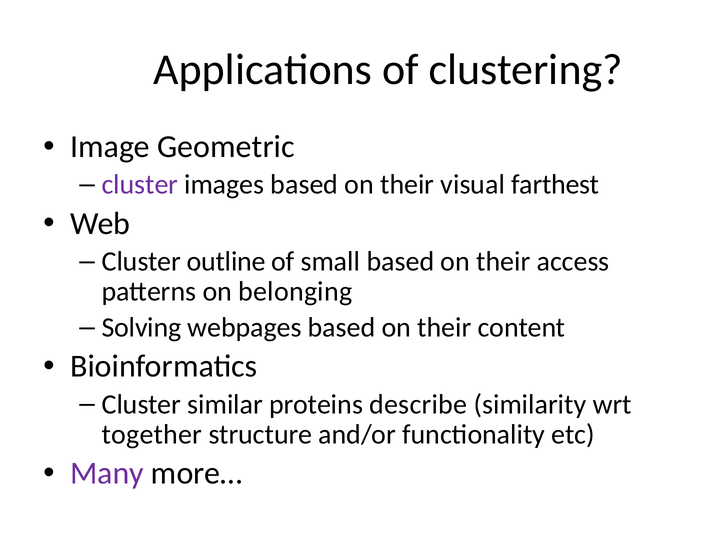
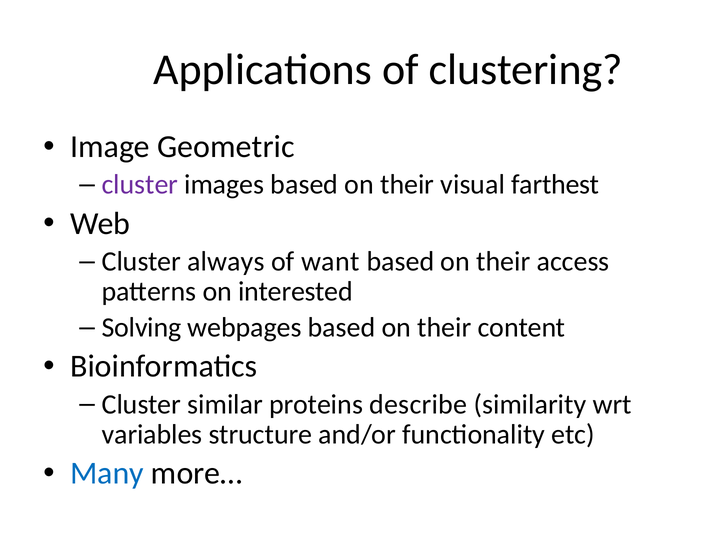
outline: outline -> always
small: small -> want
belonging: belonging -> interested
together: together -> variables
Many colour: purple -> blue
